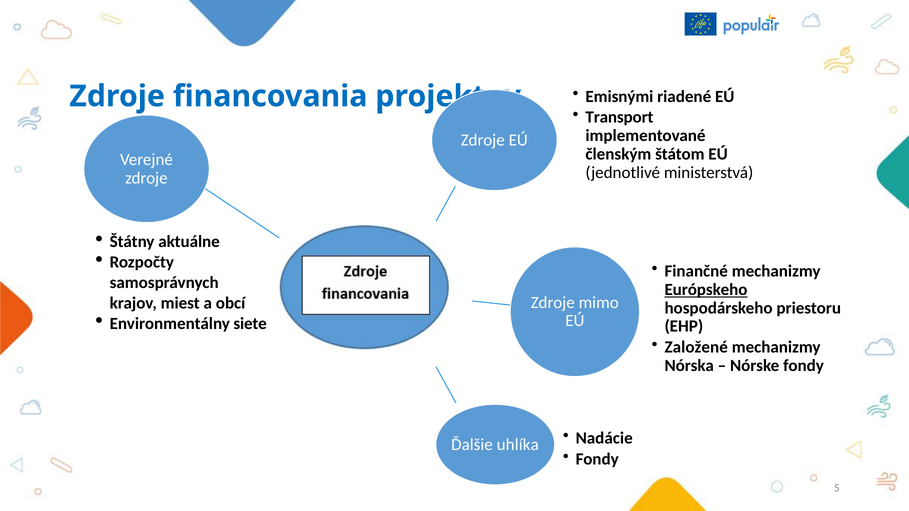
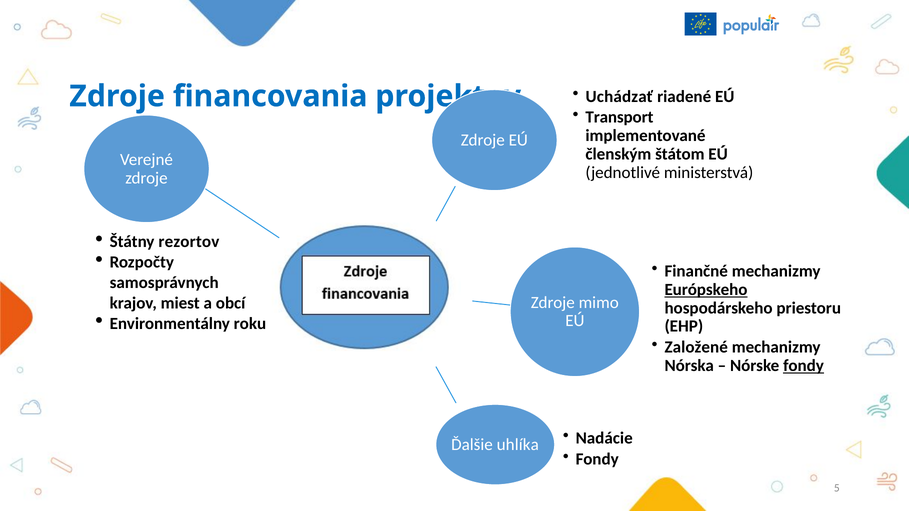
Emisnými: Emisnými -> Uchádzať
aktuálne: aktuálne -> rezortov
siete: siete -> roku
fondy at (803, 366) underline: none -> present
